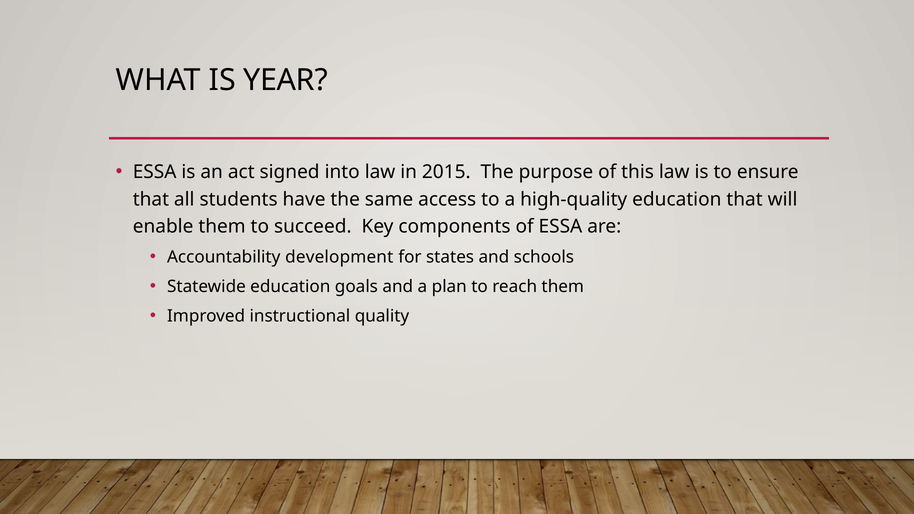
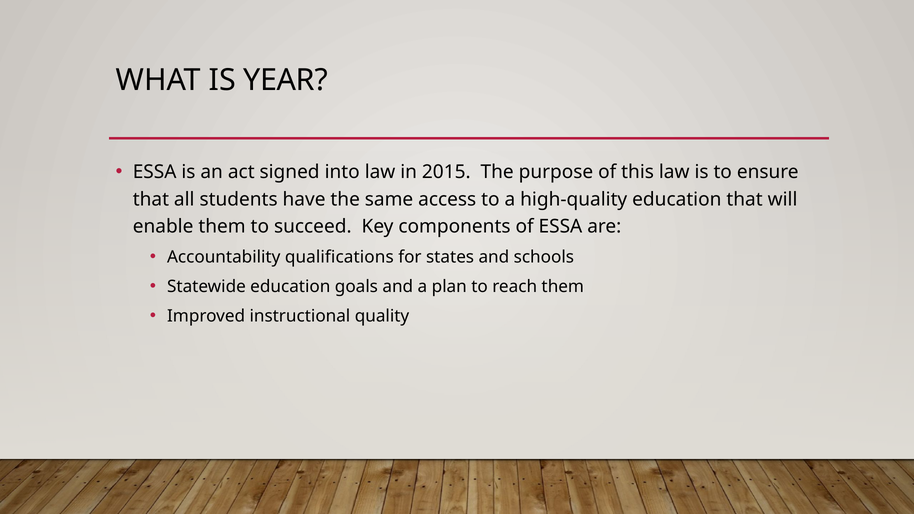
development: development -> qualifications
